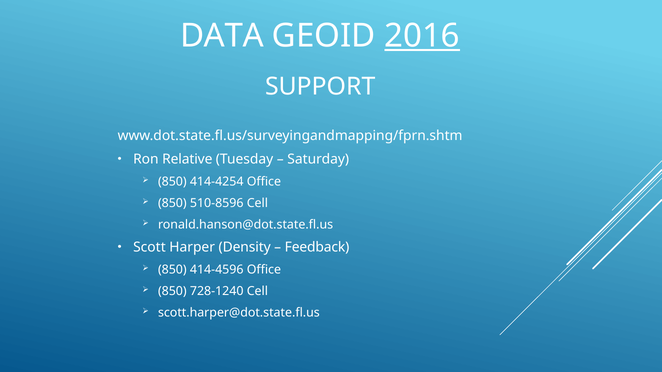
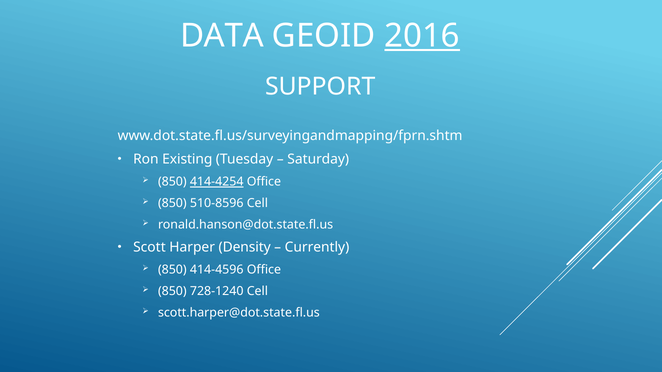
Relative: Relative -> Existing
414-4254 underline: none -> present
Feedback: Feedback -> Currently
